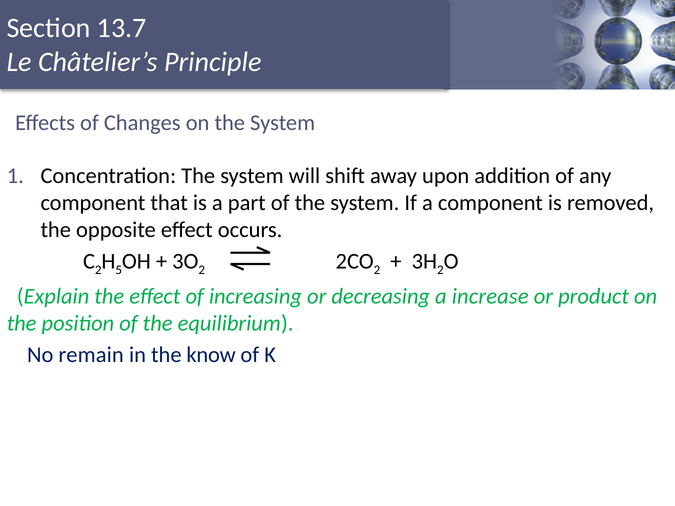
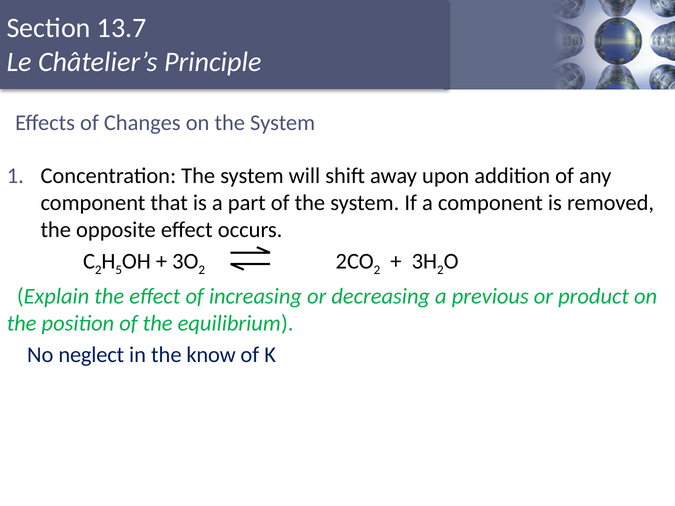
increase: increase -> previous
remain: remain -> neglect
